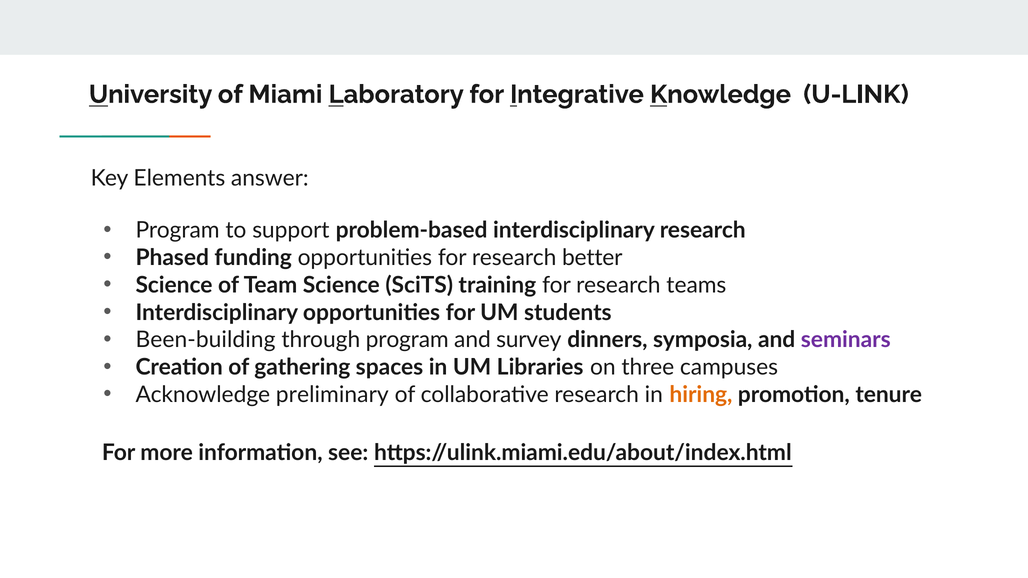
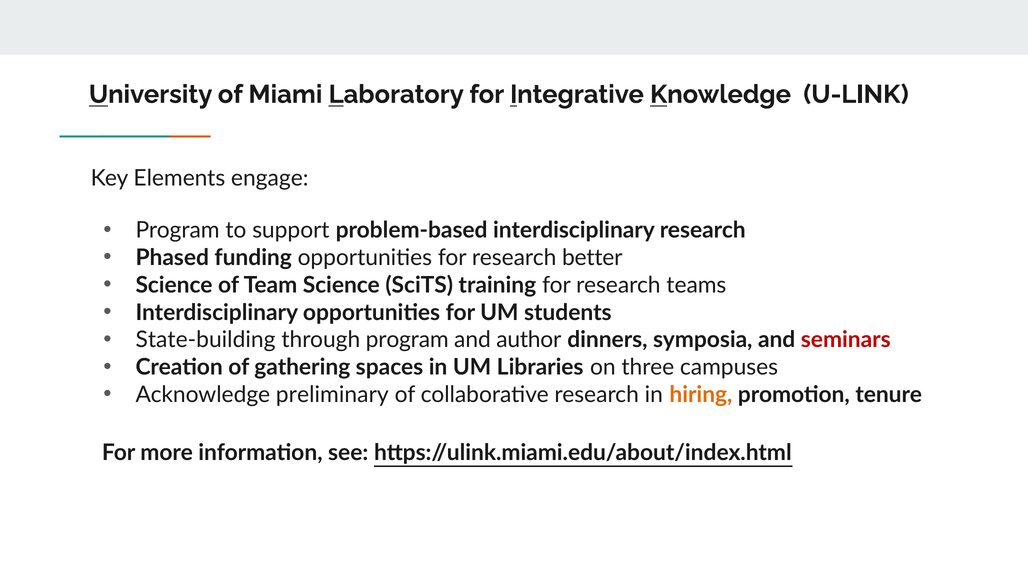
answer: answer -> engage
Been-building: Been-building -> State-building
survey: survey -> author
seminars colour: purple -> red
